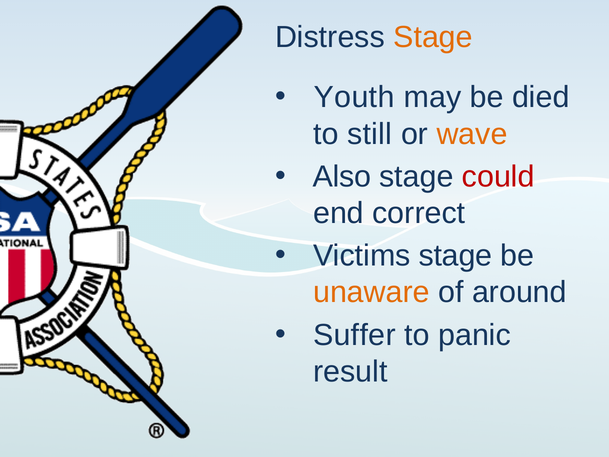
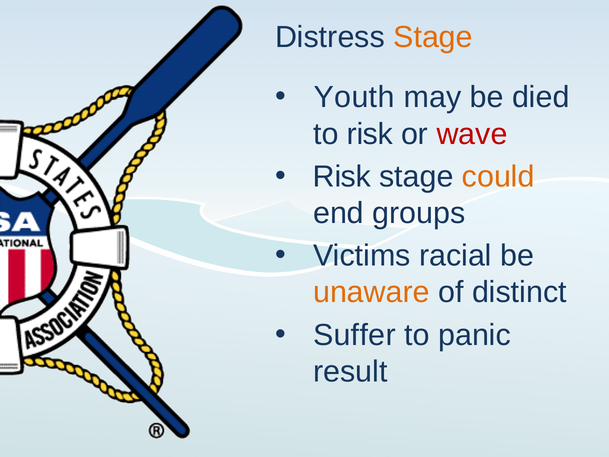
to still: still -> risk
wave colour: orange -> red
Also at (342, 177): Also -> Risk
could colour: red -> orange
correct: correct -> groups
Victims stage: stage -> racial
around: around -> distinct
